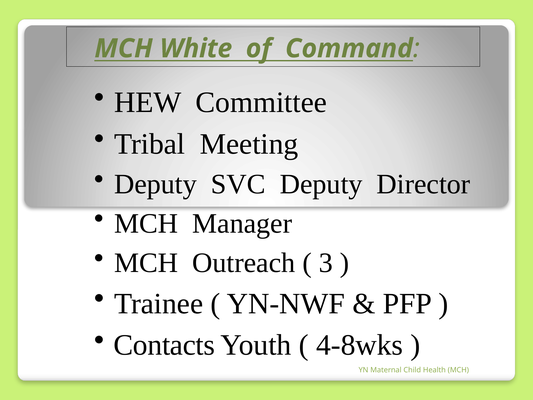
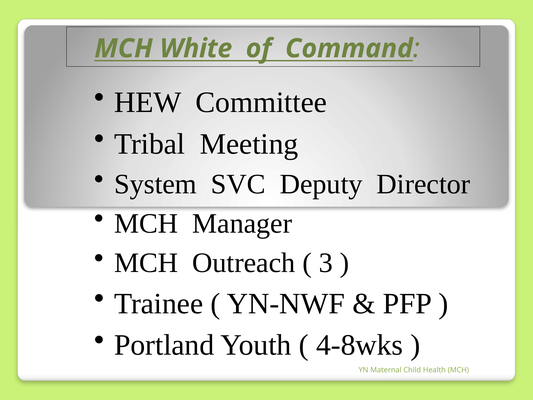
Deputy at (155, 184): Deputy -> System
Contacts: Contacts -> Portland
